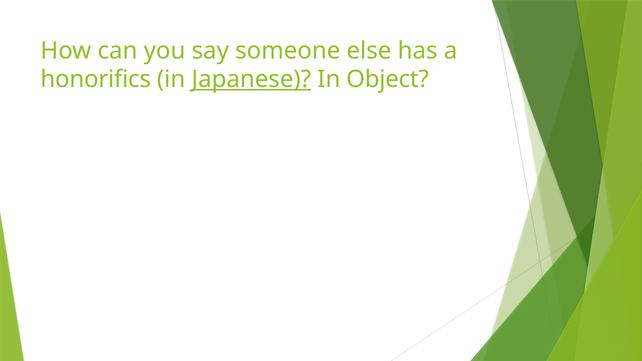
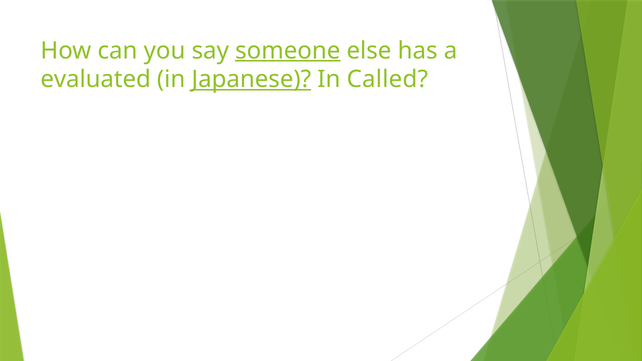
someone underline: none -> present
honorifics: honorifics -> evaluated
Object: Object -> Called
